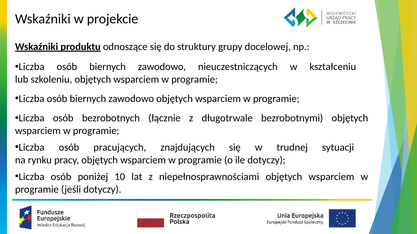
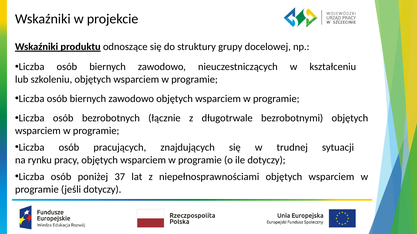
10: 10 -> 37
